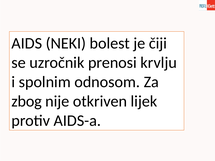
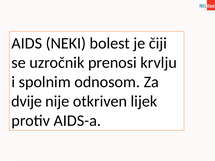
zbog: zbog -> dvije
